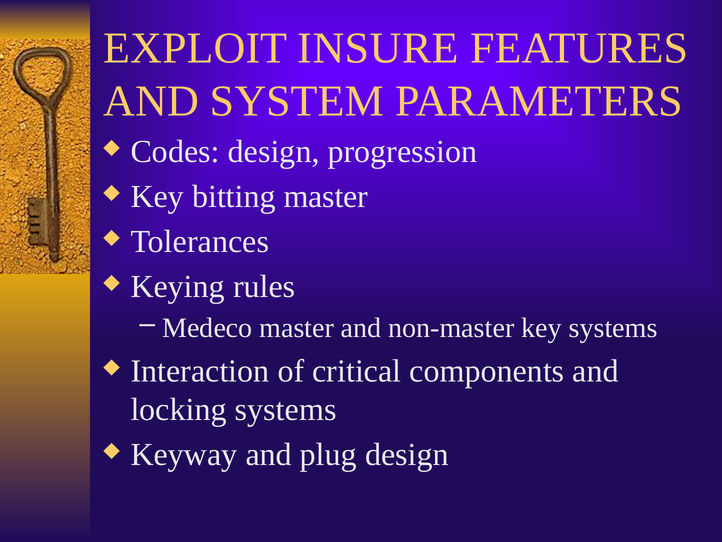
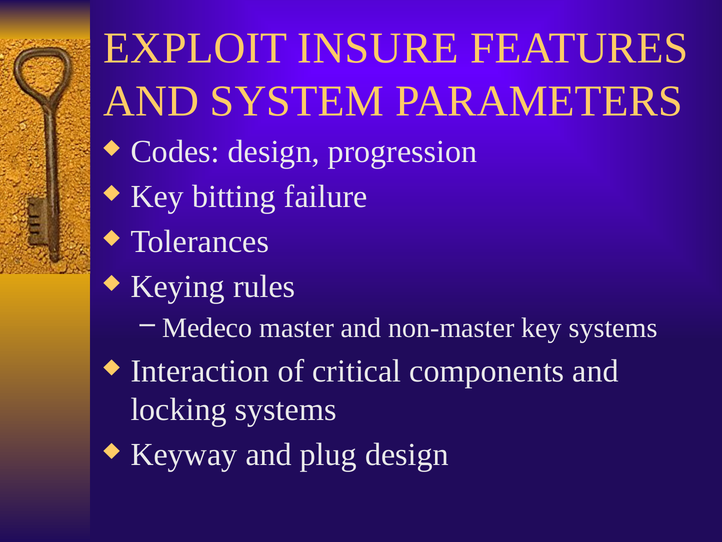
bitting master: master -> failure
